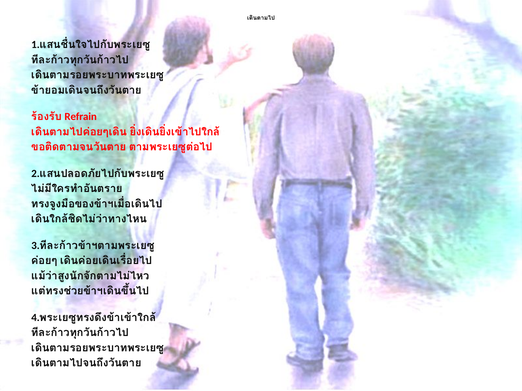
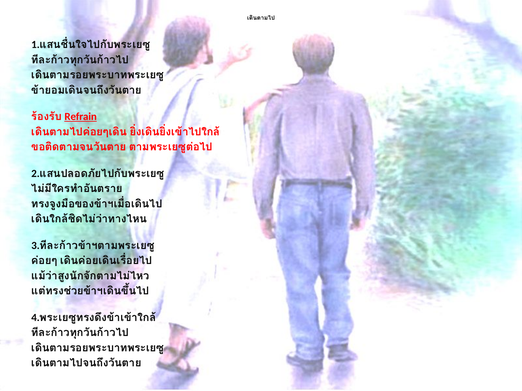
Refrain underline: none -> present
